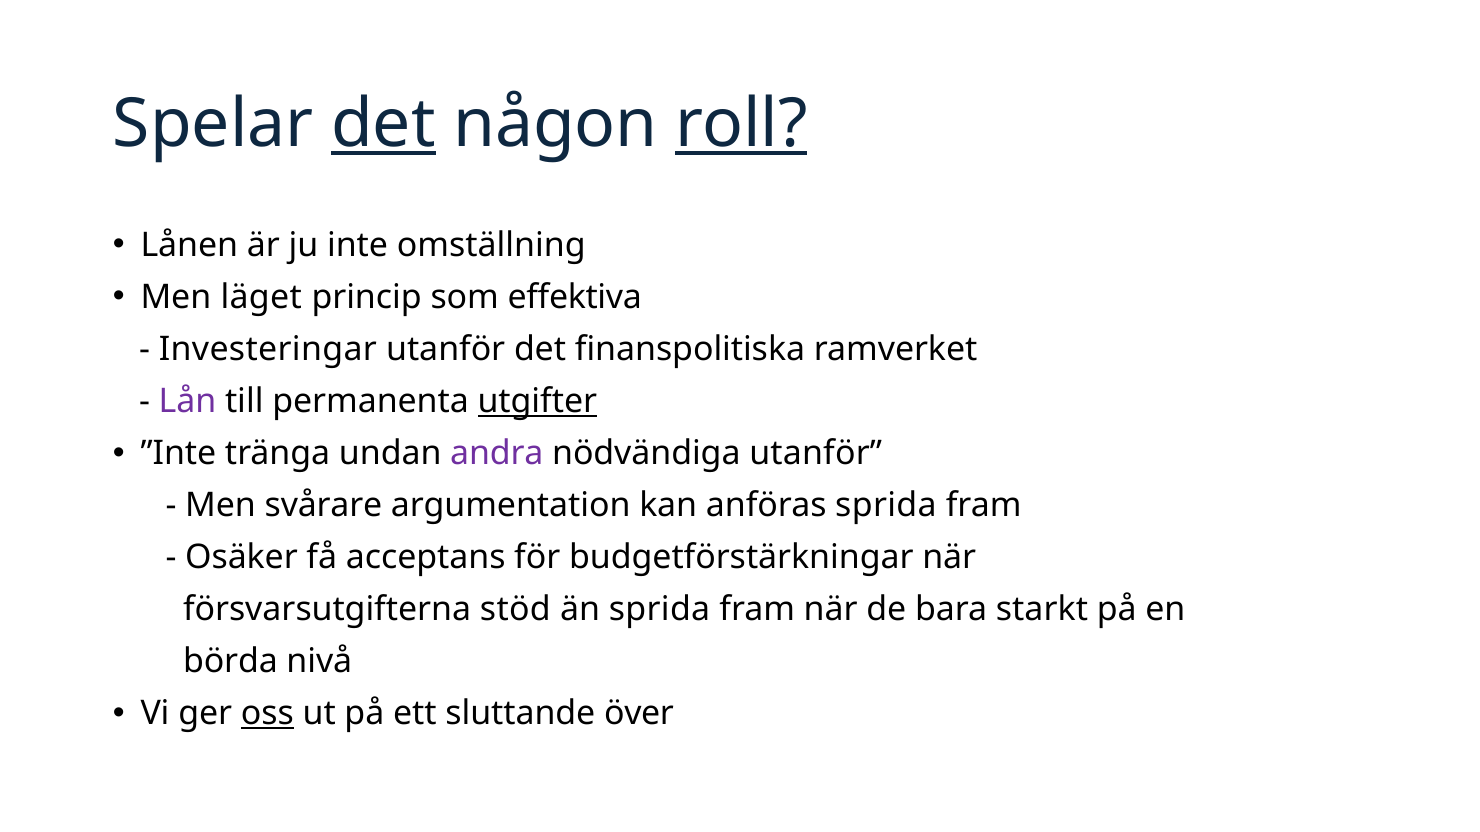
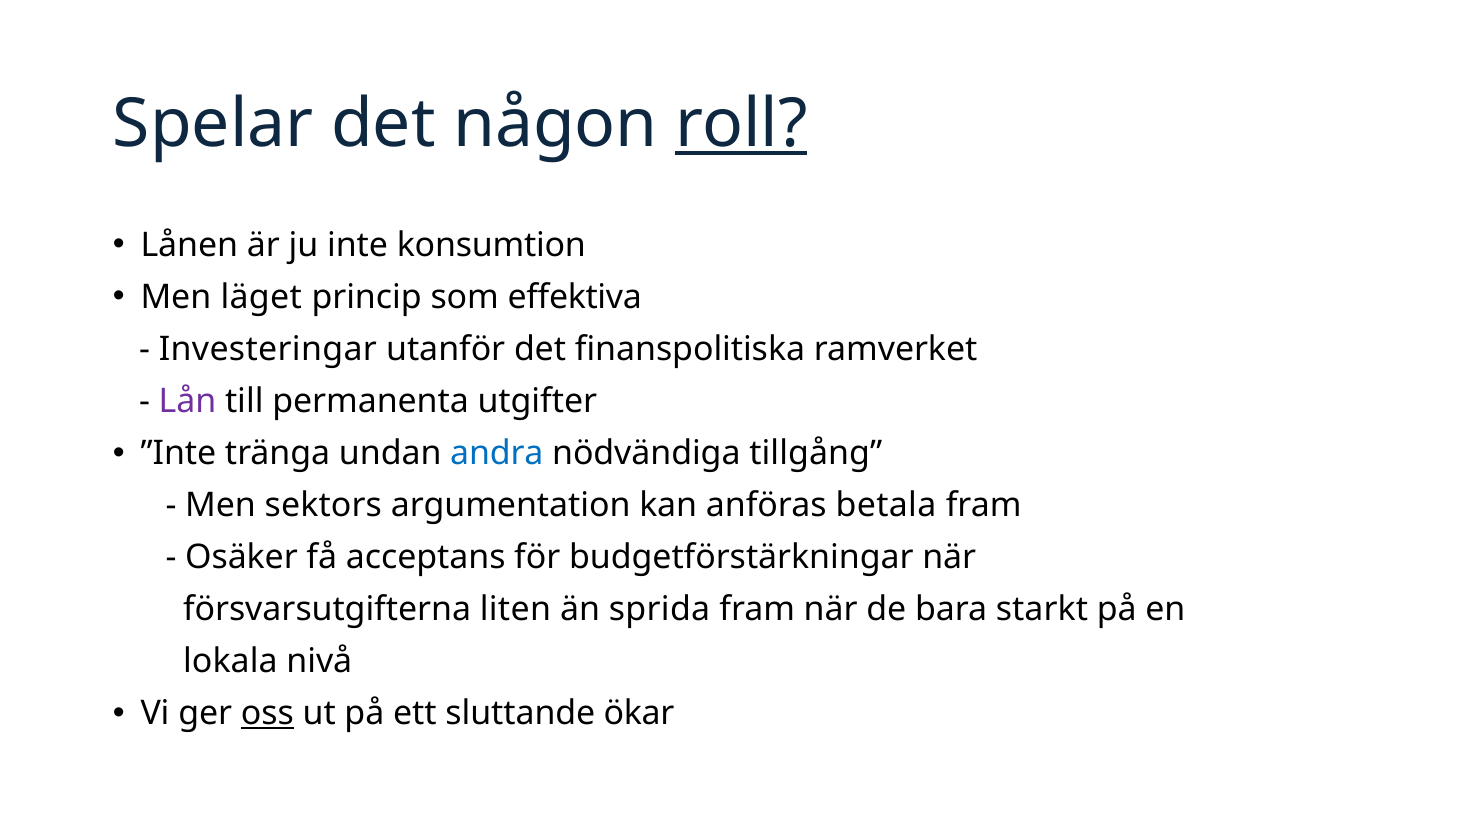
det at (383, 124) underline: present -> none
omställning: omställning -> konsumtion
utgifter underline: present -> none
andra colour: purple -> blue
nödvändiga utanför: utanför -> tillgång
svårare: svårare -> sektors
anföras sprida: sprida -> betala
stöd: stöd -> liten
börda: börda -> lokala
över: över -> ökar
